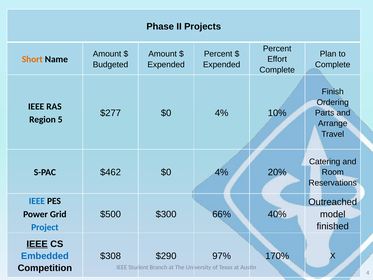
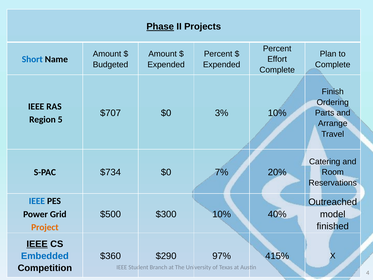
Phase underline: none -> present
Short colour: orange -> blue
$277: $277 -> $707
4% at (222, 113): 4% -> 3%
$462: $462 -> $734
4% at (222, 172): 4% -> 7%
$300 66%: 66% -> 10%
Project colour: blue -> orange
$308: $308 -> $360
170%: 170% -> 415%
